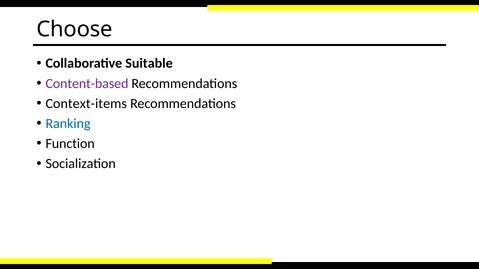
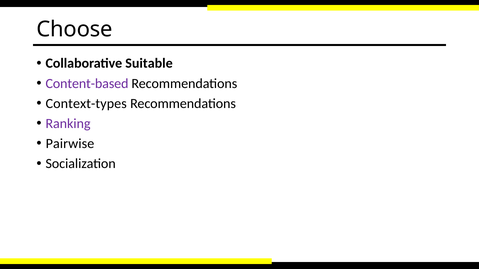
Context-items: Context-items -> Context-types
Ranking colour: blue -> purple
Function: Function -> Pairwise
